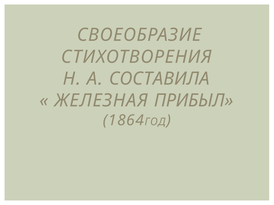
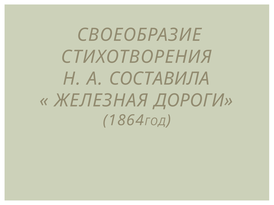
ПРИБЫЛ: ПРИБЫЛ -> ДОРОГИ
